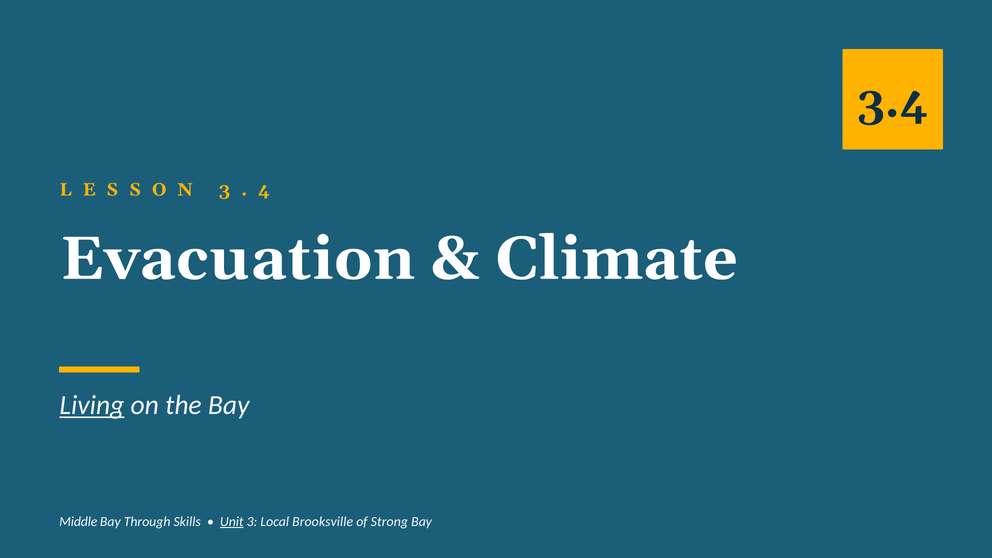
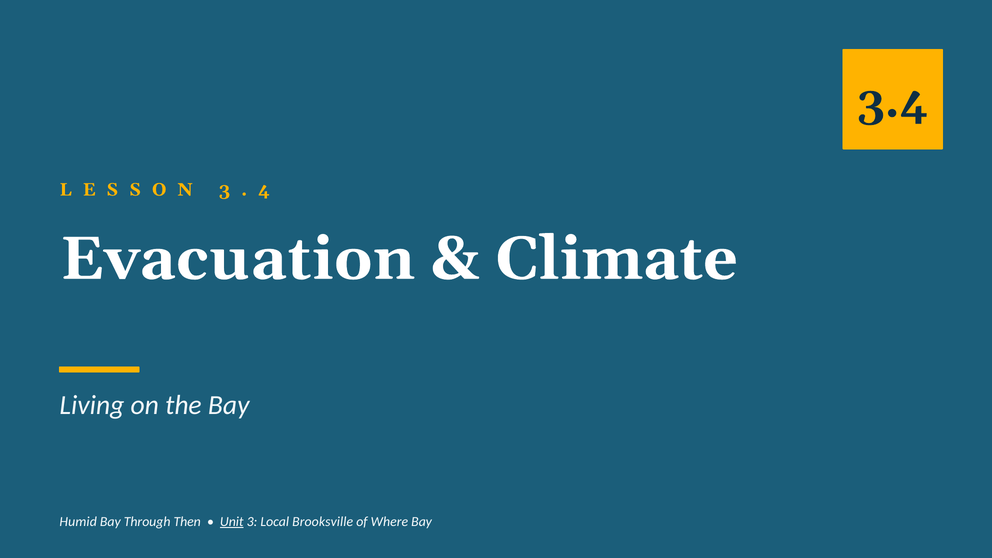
Living underline: present -> none
Middle: Middle -> Humid
Skills: Skills -> Then
Strong: Strong -> Where
